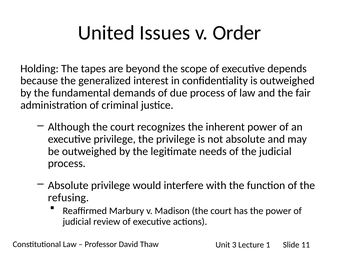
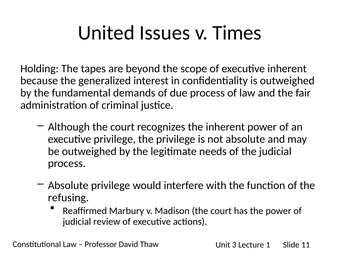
Order: Order -> Times
executive depends: depends -> inherent
